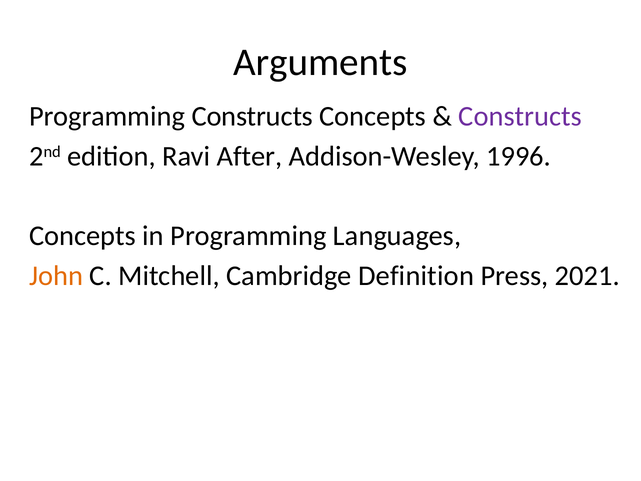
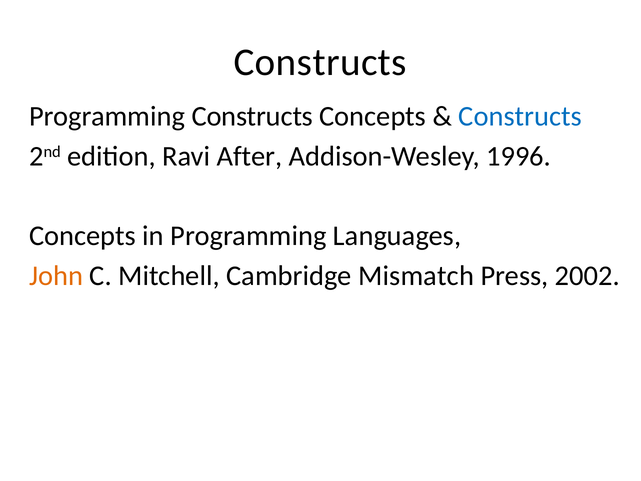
Arguments at (320, 62): Arguments -> Constructs
Constructs at (520, 116) colour: purple -> blue
Definition: Definition -> Mismatch
2021: 2021 -> 2002
